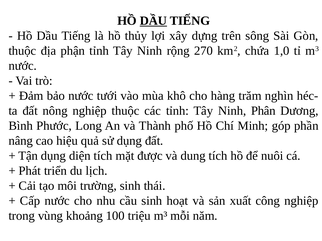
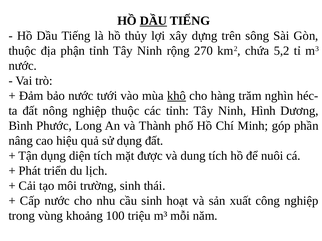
1,0: 1,0 -> 5,2
khô underline: none -> present
Phân: Phân -> Hình
